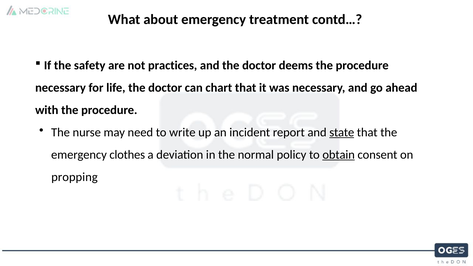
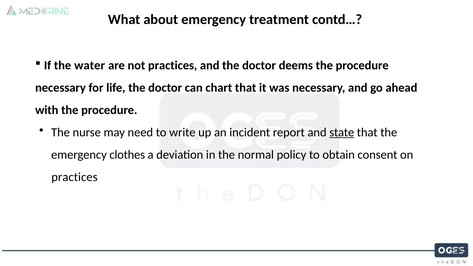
safety: safety -> water
obtain underline: present -> none
propping at (74, 177): propping -> practices
